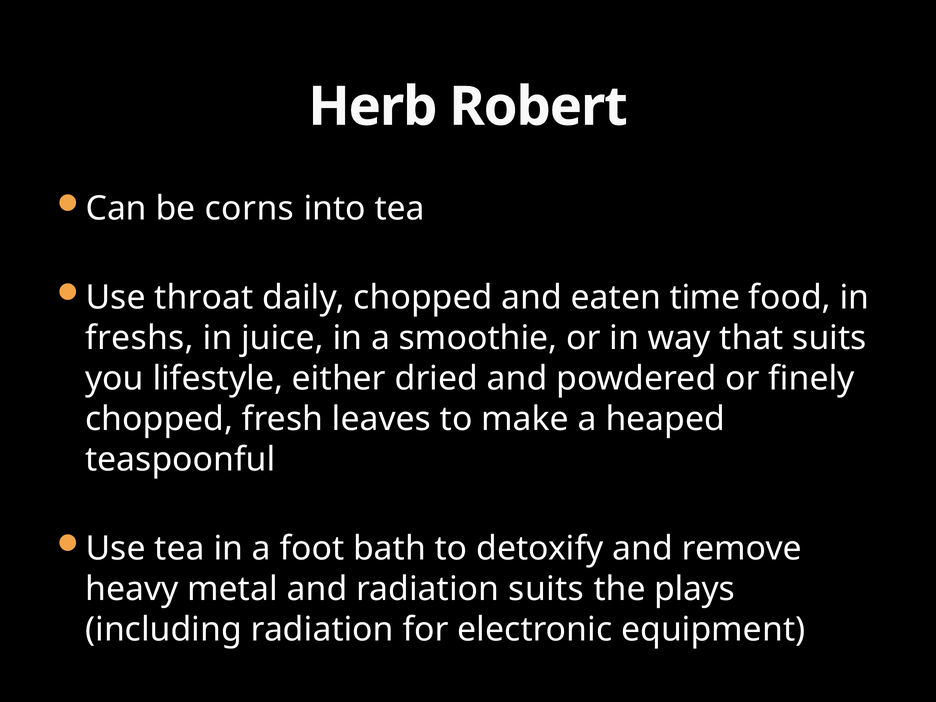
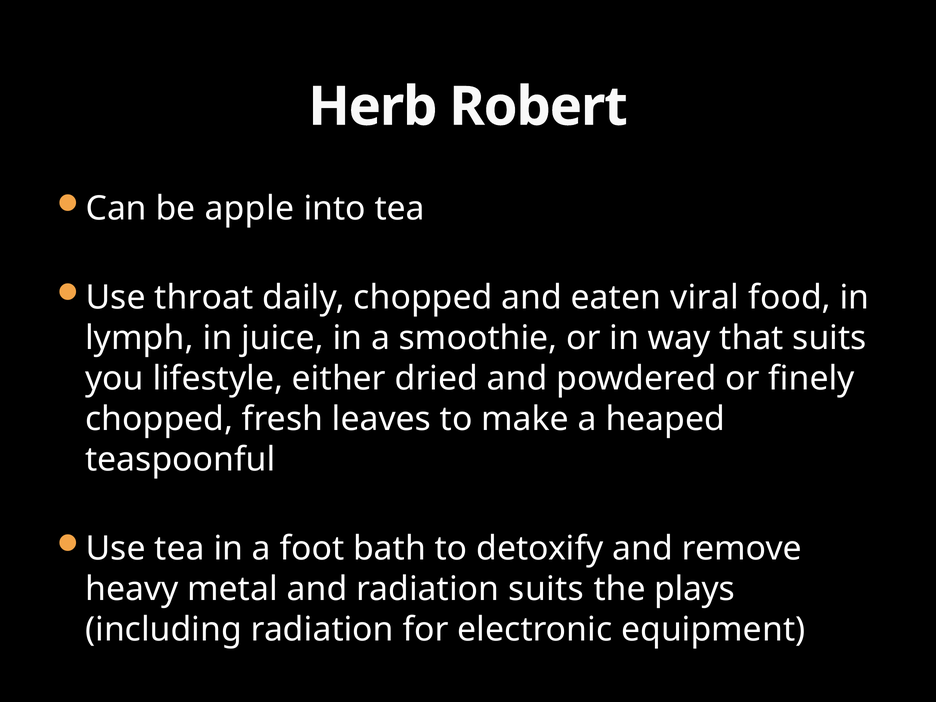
corns: corns -> apple
time: time -> viral
freshs: freshs -> lymph
